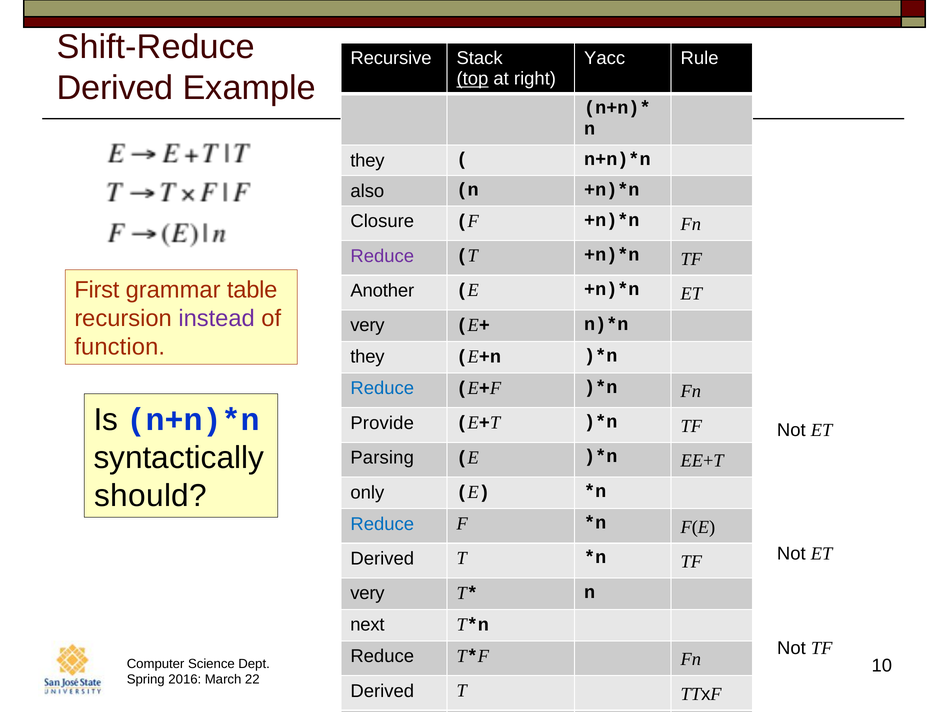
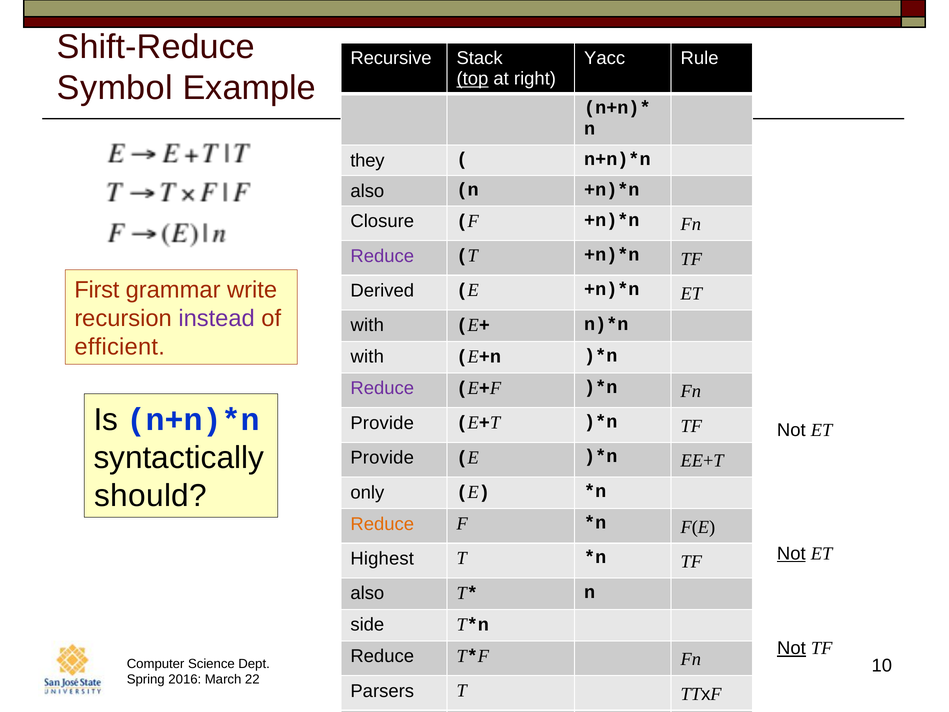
Derived at (115, 88): Derived -> Symbol
table: table -> write
Another: Another -> Derived
very at (367, 325): very -> with
function: function -> efficient
they at (367, 357): they -> with
Reduce at (382, 388) colour: blue -> purple
Parsing at (382, 458): Parsing -> Provide
Reduce at (382, 524) colour: blue -> orange
Not at (791, 553) underline: none -> present
Derived at (382, 558): Derived -> Highest
very at (367, 593): very -> also
next: next -> side
Not at (791, 648) underline: none -> present
Derived at (382, 691): Derived -> Parsers
